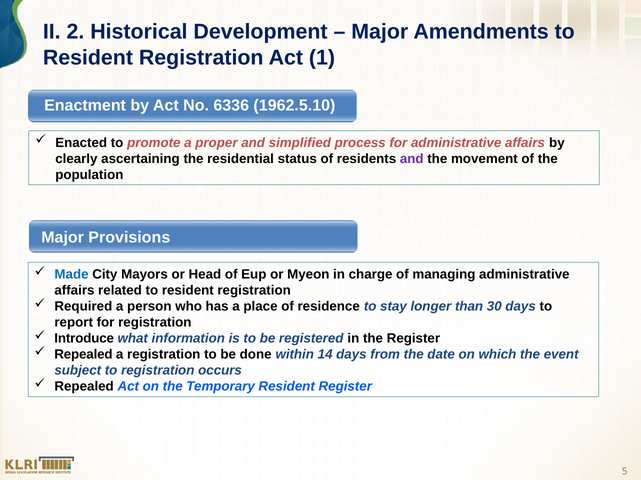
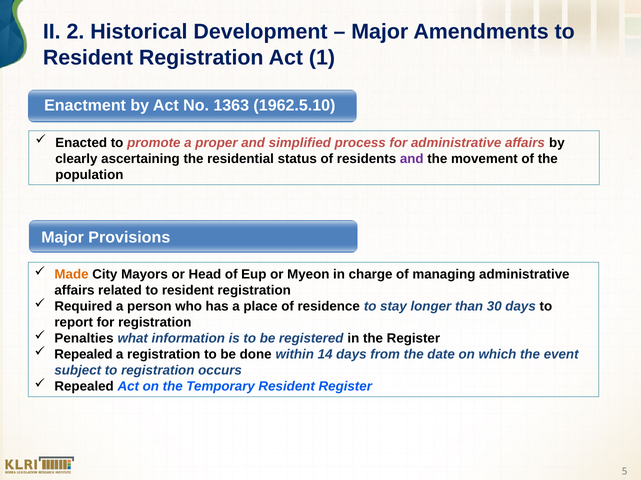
6336: 6336 -> 1363
Made colour: blue -> orange
Introduce: Introduce -> Penalties
